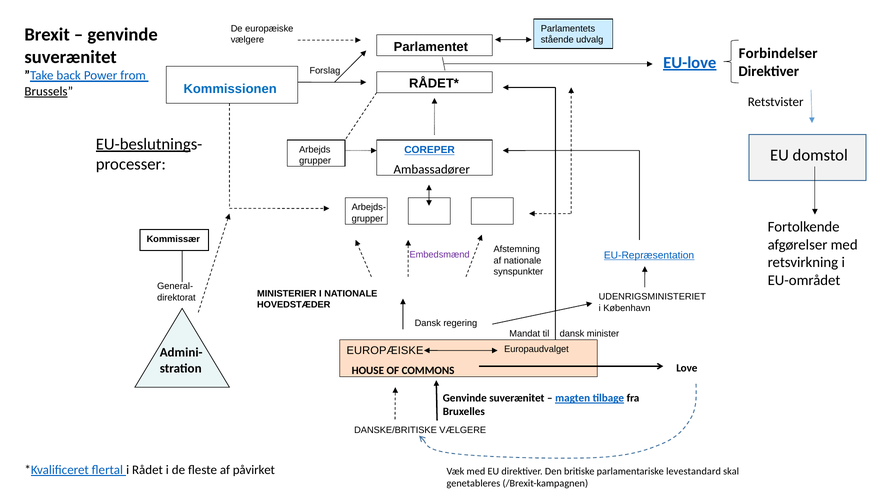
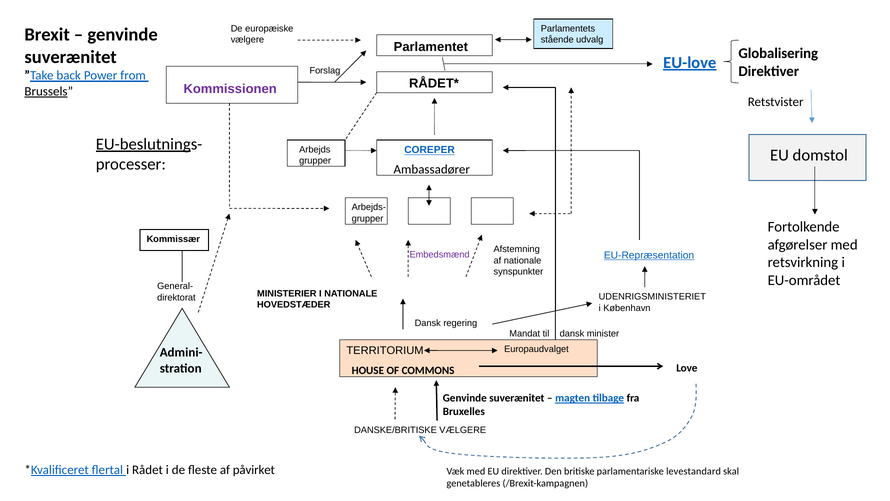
Forbindelser: Forbindelser -> Globalisering
Kommissionen colour: blue -> purple
EUROPÆISKE at (385, 350): EUROPÆISKE -> TERRITORIUM
